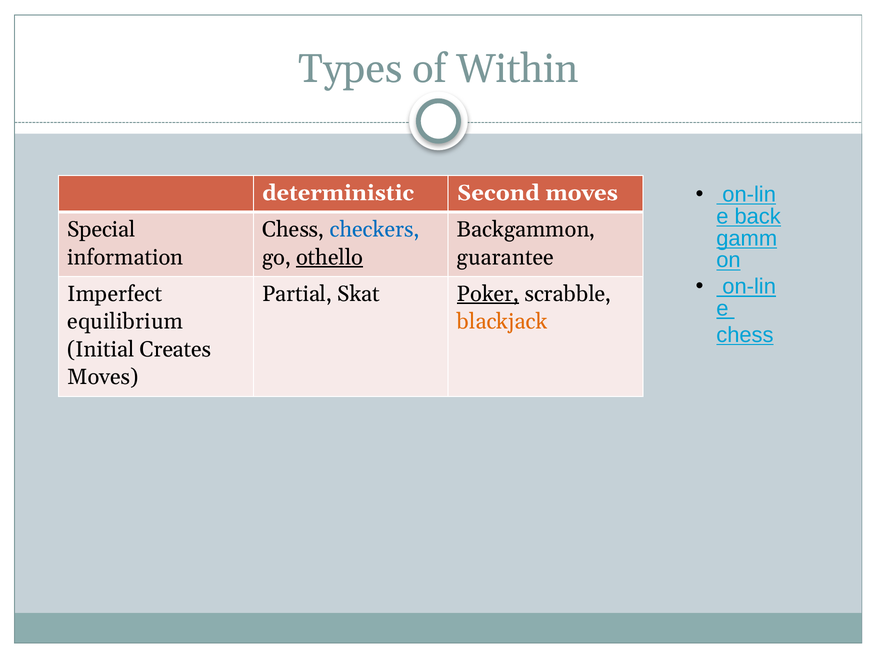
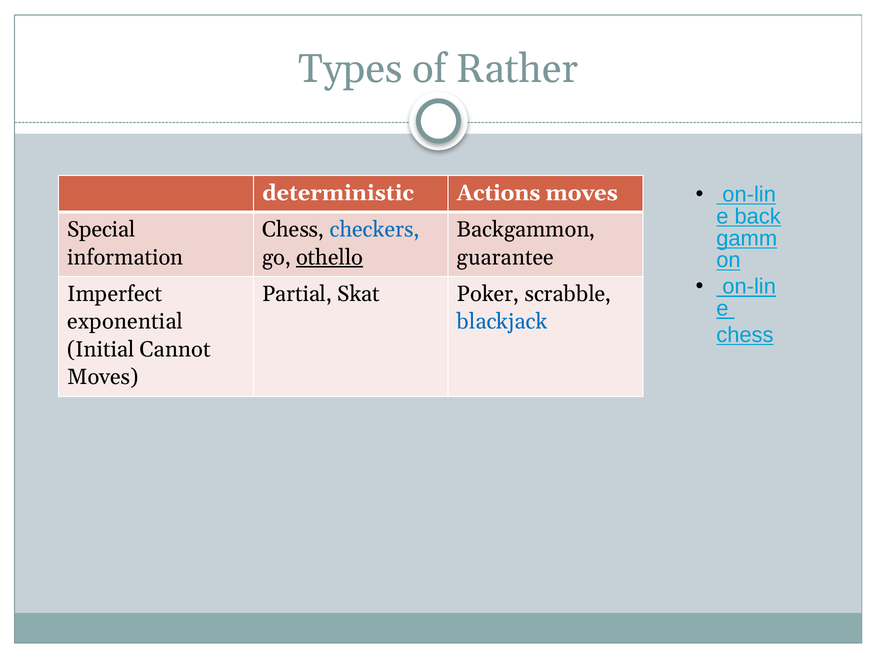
Within: Within -> Rather
Second: Second -> Actions
Poker underline: present -> none
equilibrium: equilibrium -> exponential
blackjack colour: orange -> blue
Creates: Creates -> Cannot
